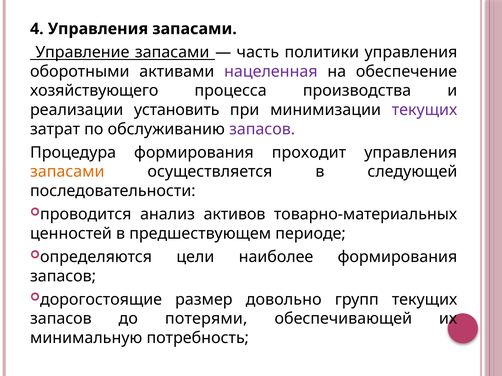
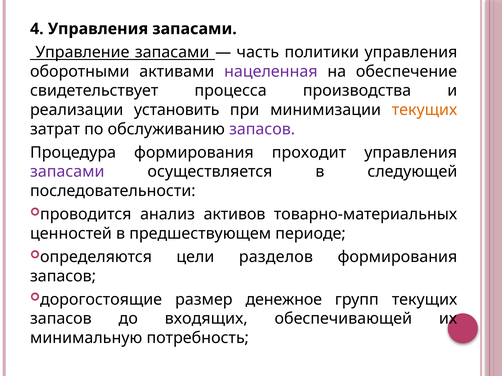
хозяйствующего: хозяйствующего -> свидетельствует
текущих at (424, 110) colour: purple -> orange
запасами at (67, 172) colour: orange -> purple
наиболее: наиболее -> разделов
довольно: довольно -> денежное
потерями: потерями -> входящих
